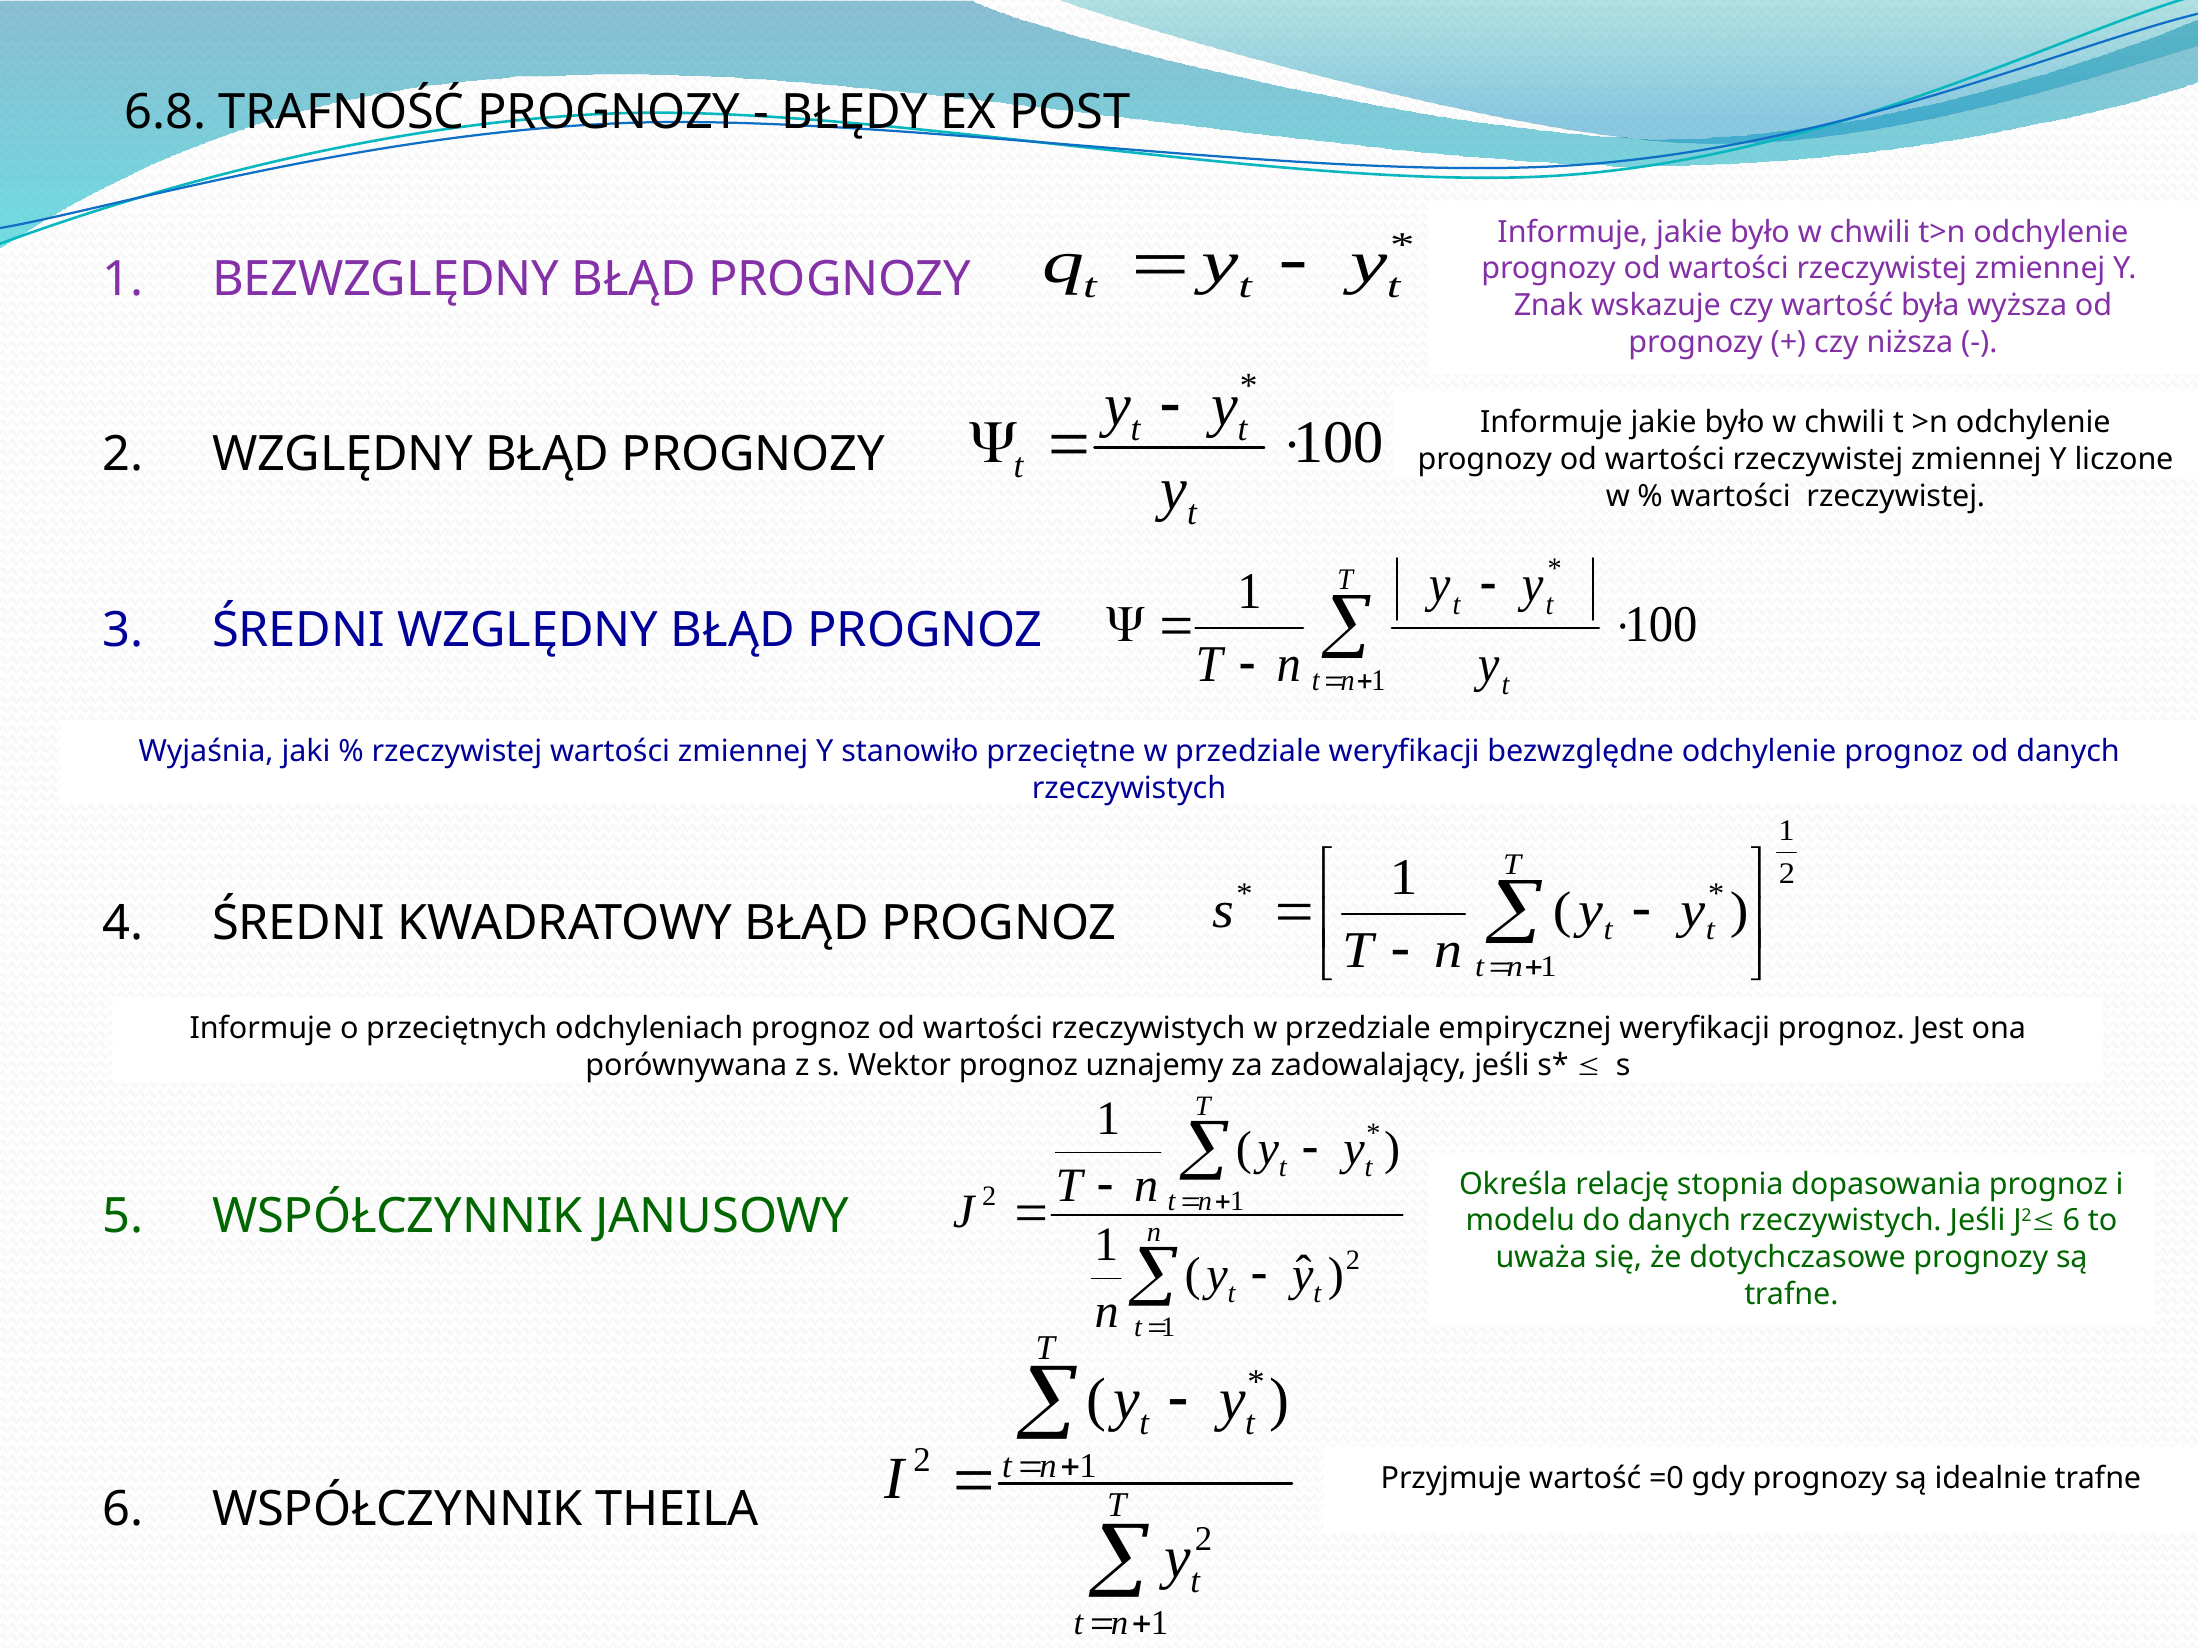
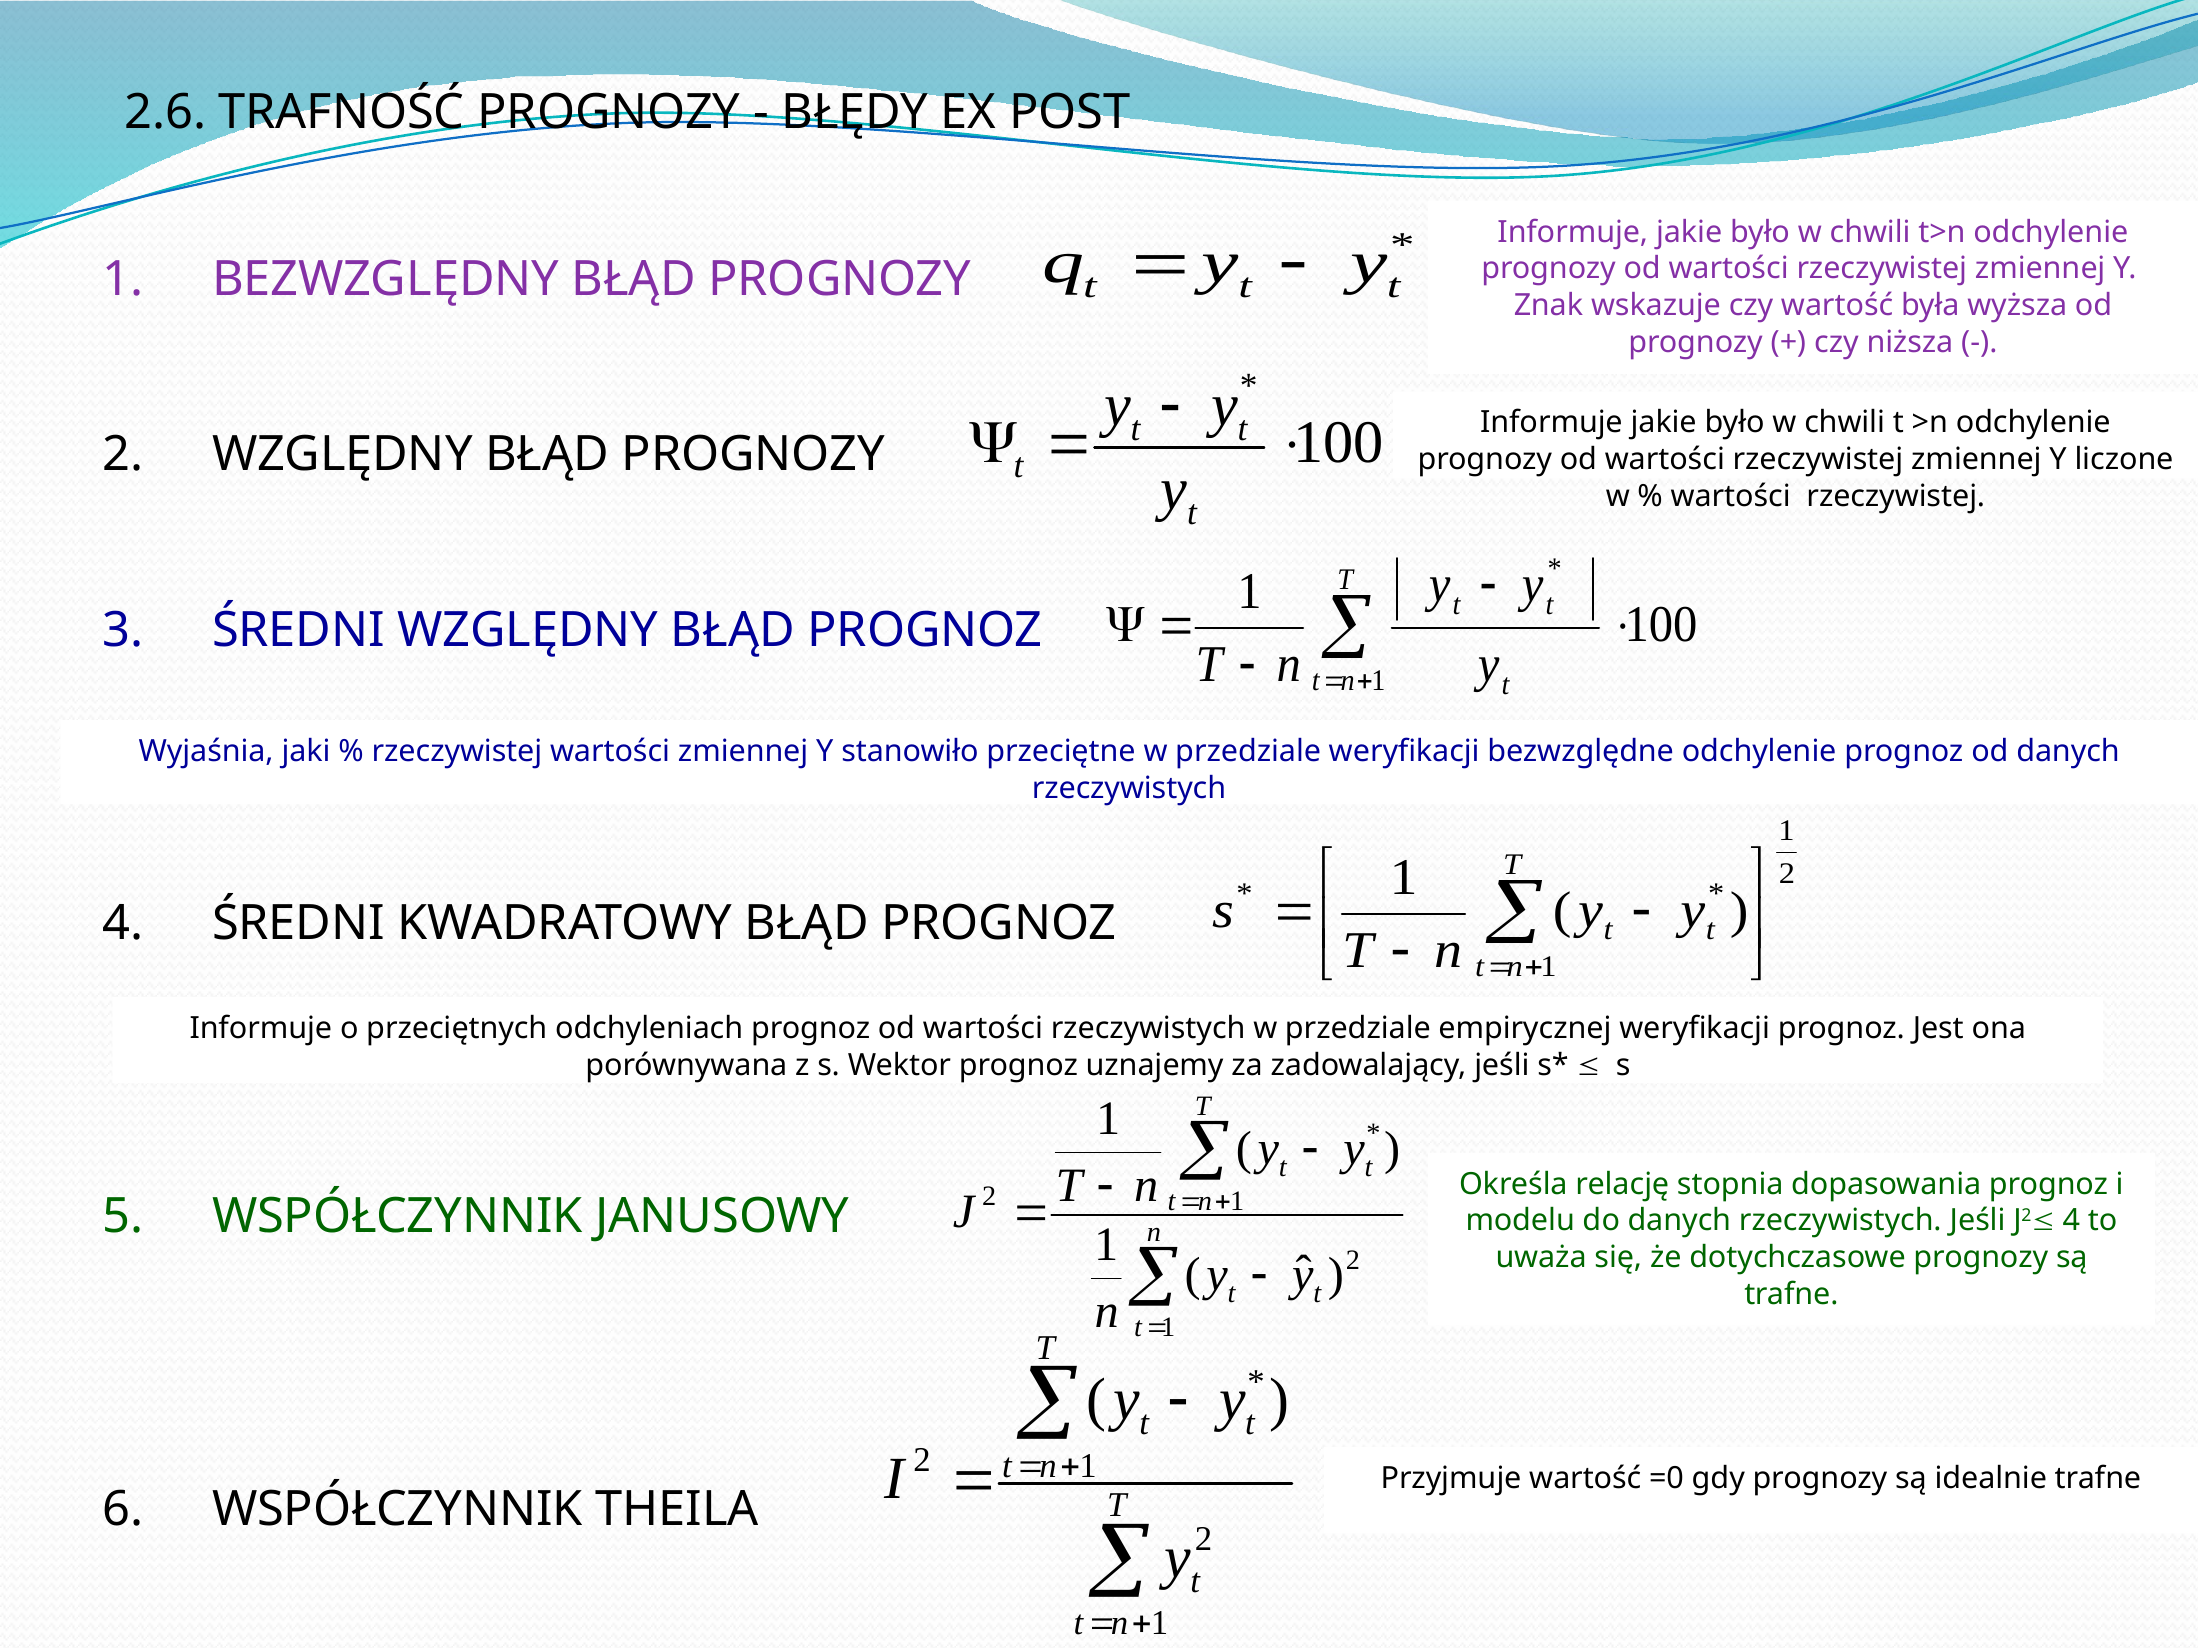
6.8: 6.8 -> 2.6
J2 6: 6 -> 4
